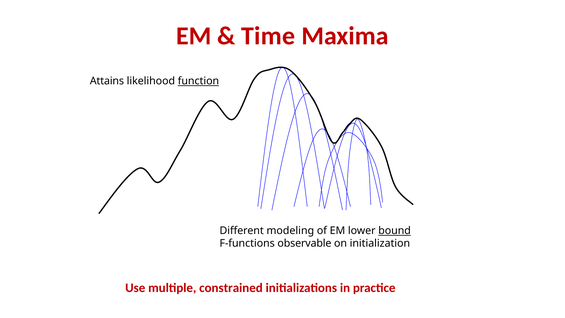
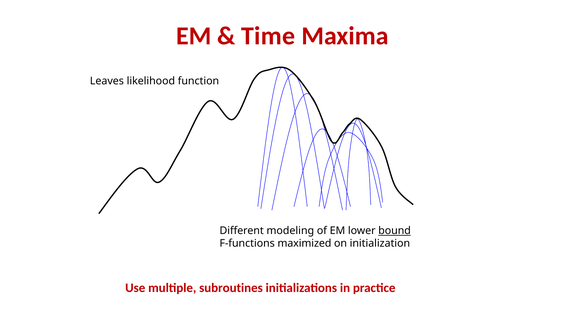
Attains: Attains -> Leaves
function underline: present -> none
observable: observable -> maximized
constrained: constrained -> subroutines
